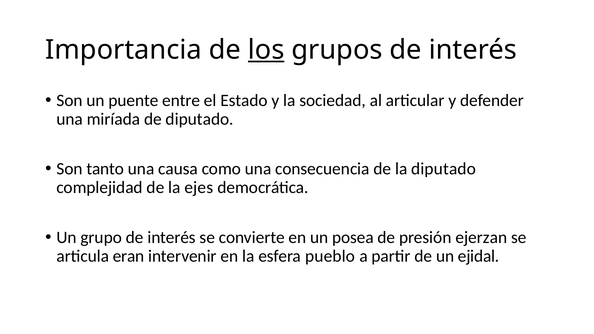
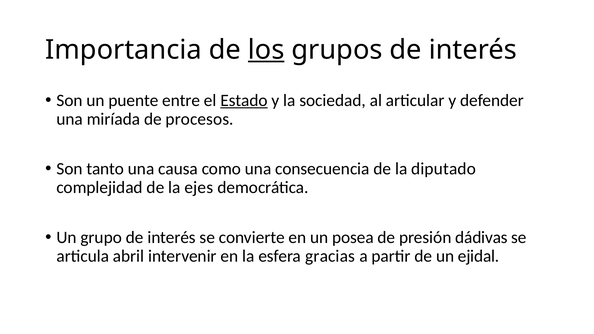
Estado underline: none -> present
de diputado: diputado -> procesos
ejerzan: ejerzan -> dádivas
eran: eran -> abril
pueblo: pueblo -> gracias
